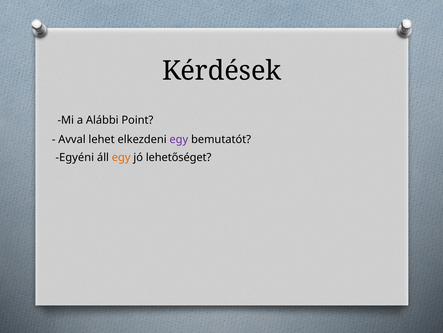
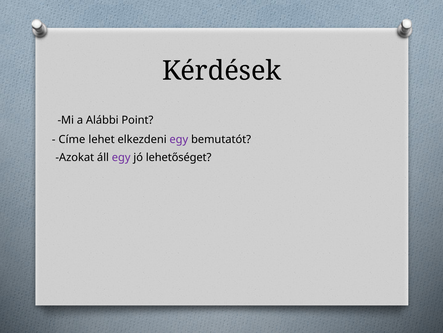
Avval: Avval -> Címe
Egyéni: Egyéni -> Azokat
egy at (121, 157) colour: orange -> purple
